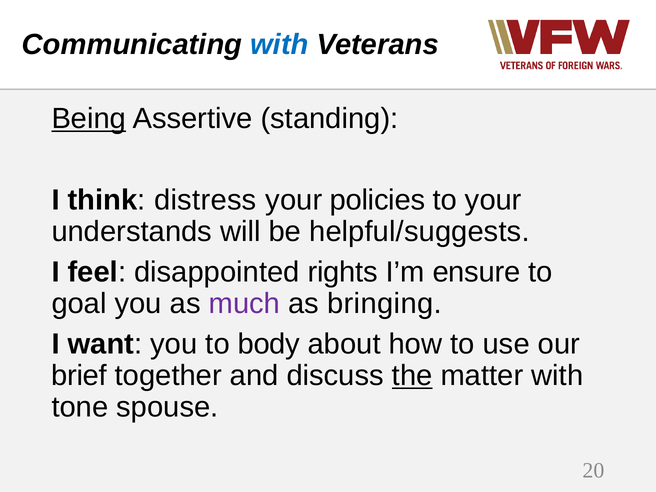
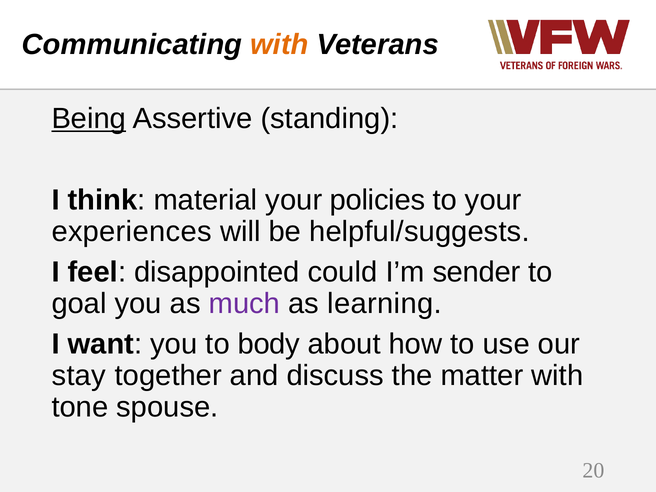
with at (279, 45) colour: blue -> orange
distress: distress -> material
understands: understands -> experiences
rights: rights -> could
ensure: ensure -> sender
bringing: bringing -> learning
brief: brief -> stay
the underline: present -> none
